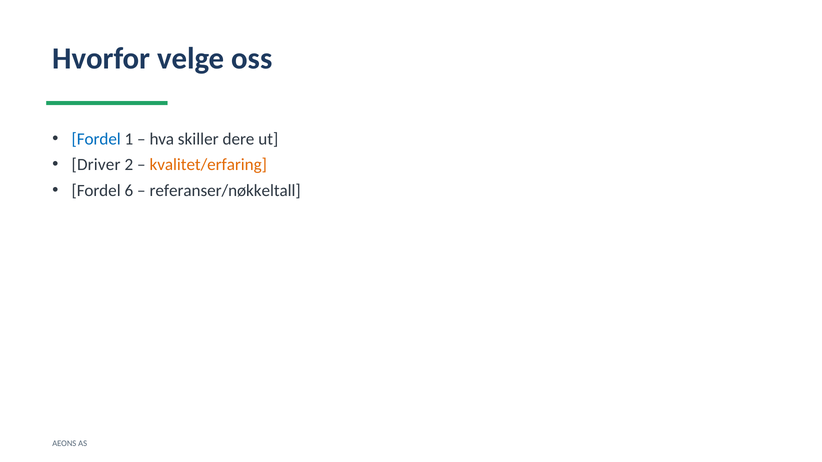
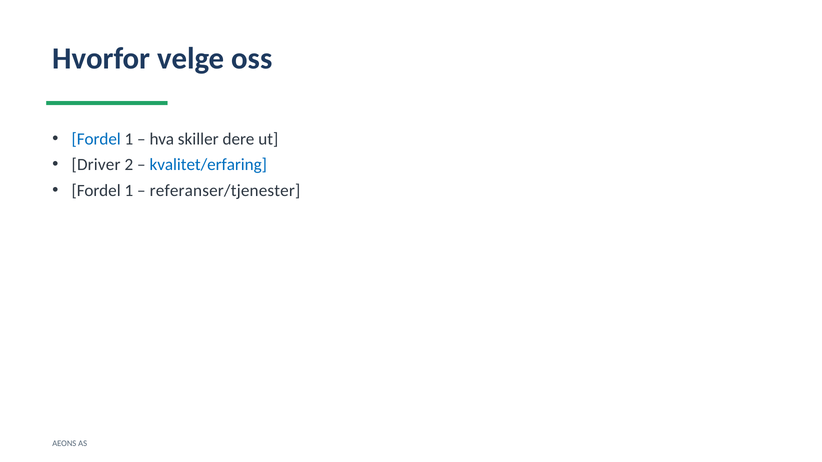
kvalitet/erfaring colour: orange -> blue
6 at (129, 191): 6 -> 1
referanser/nøkkeltall: referanser/nøkkeltall -> referanser/tjenester
